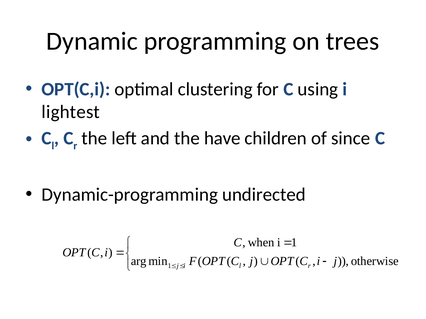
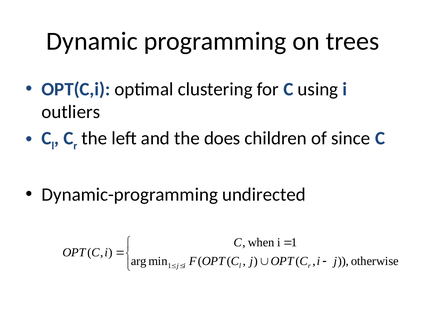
lightest: lightest -> outliers
have: have -> does
